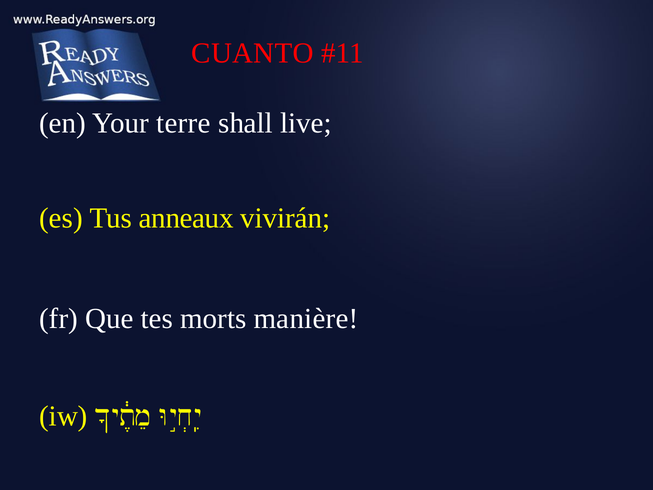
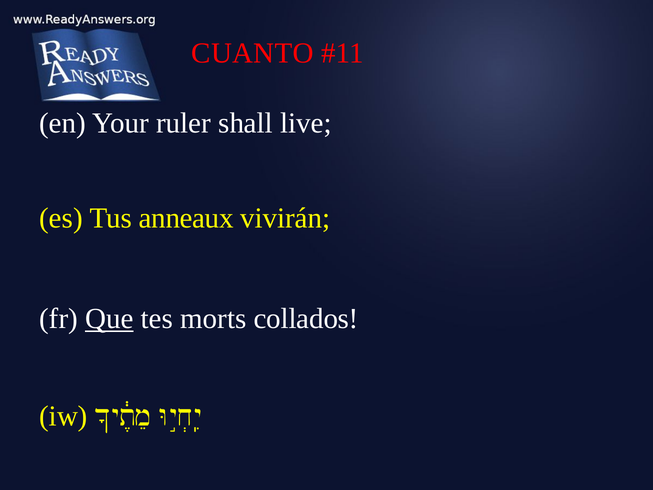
terre: terre -> ruler
Que underline: none -> present
manière: manière -> collados
